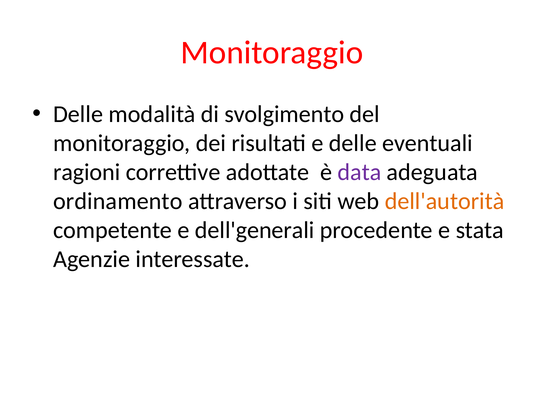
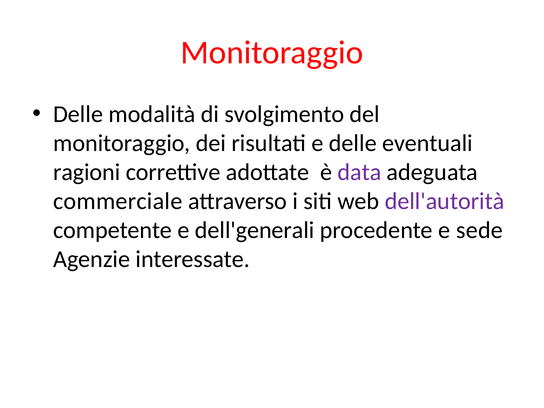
ordinamento: ordinamento -> commerciale
dell'autorità colour: orange -> purple
stata: stata -> sede
